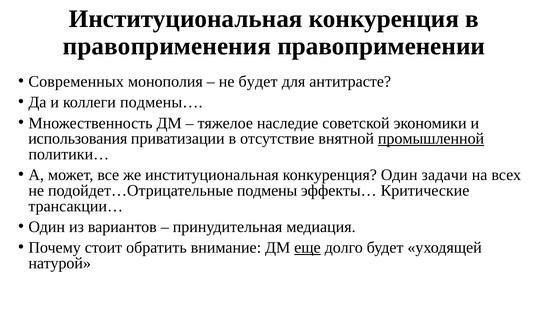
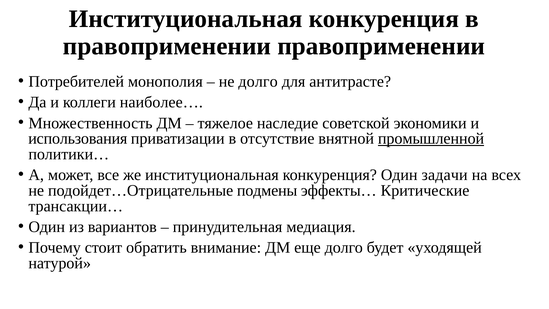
правоприменения at (167, 46): правоприменения -> правоприменении
Современных: Современных -> Потребителей
не будет: будет -> долго
подмены…: подмены… -> наиболее…
еще underline: present -> none
